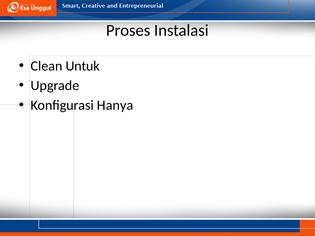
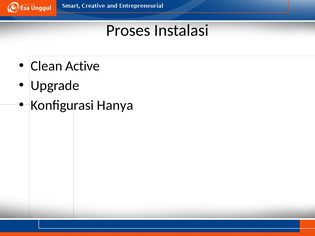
Untuk: Untuk -> Active
